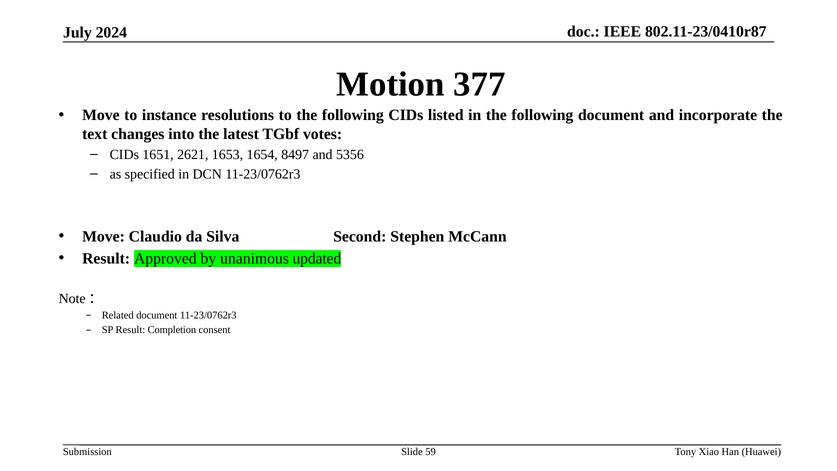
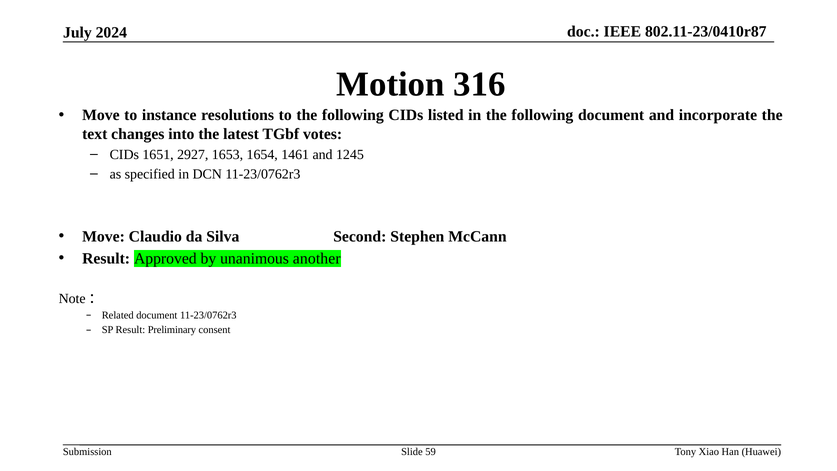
377: 377 -> 316
2621: 2621 -> 2927
8497: 8497 -> 1461
5356: 5356 -> 1245
updated: updated -> another
Completion: Completion -> Preliminary
